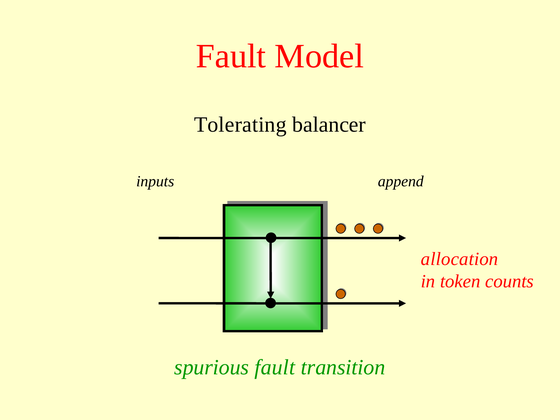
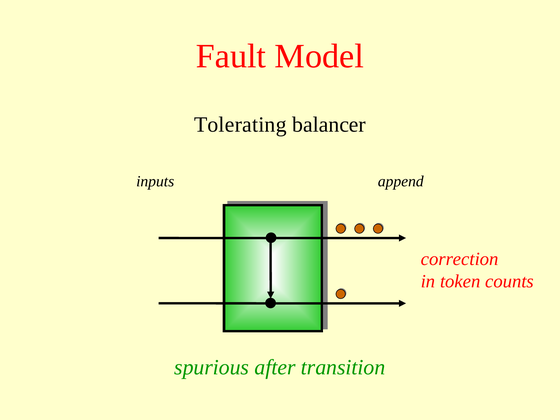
allocation: allocation -> correction
spurious fault: fault -> after
